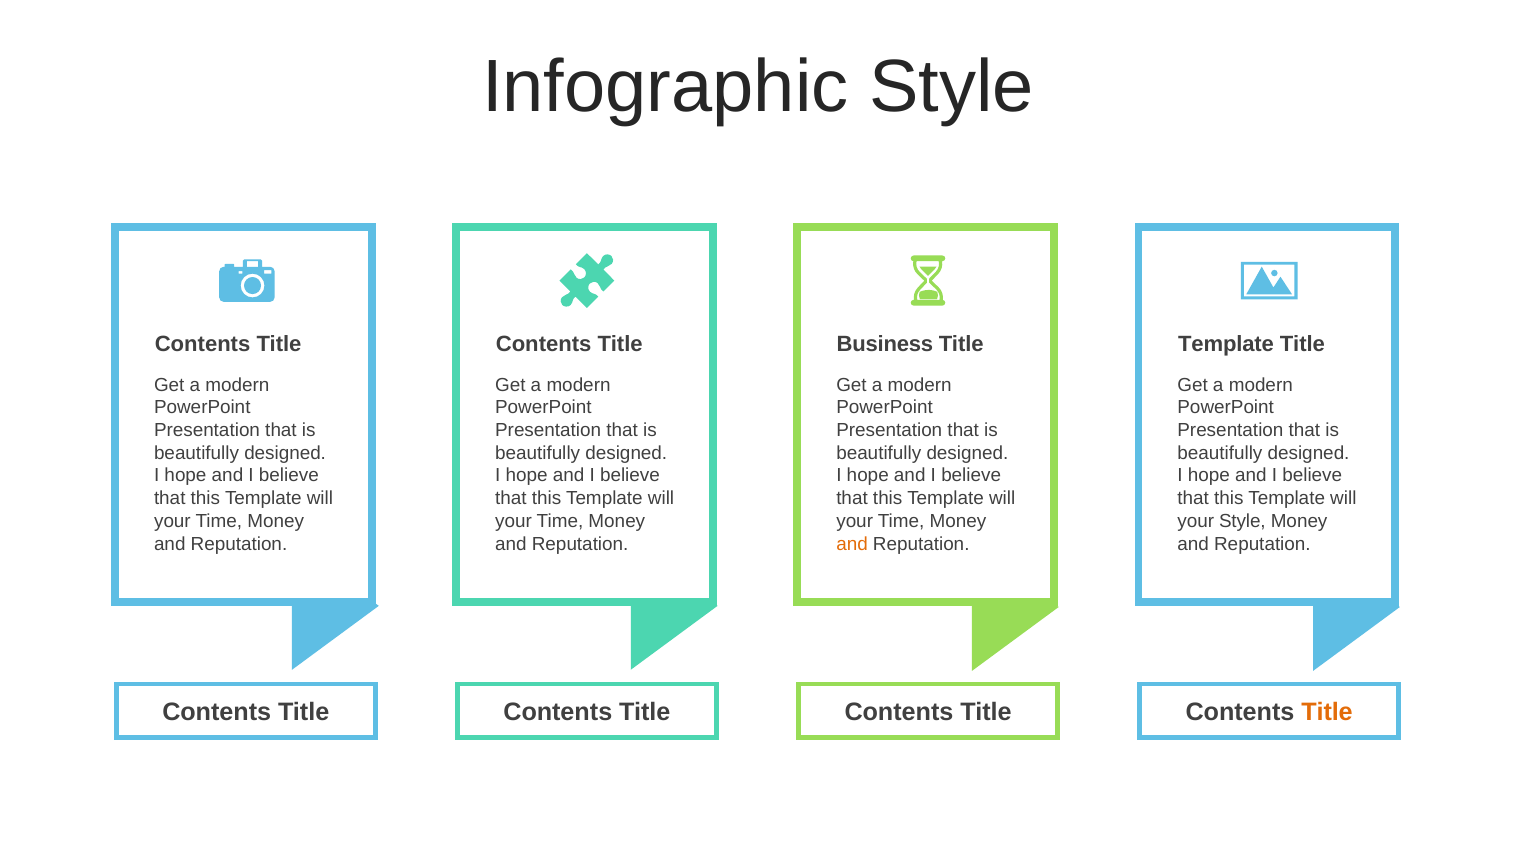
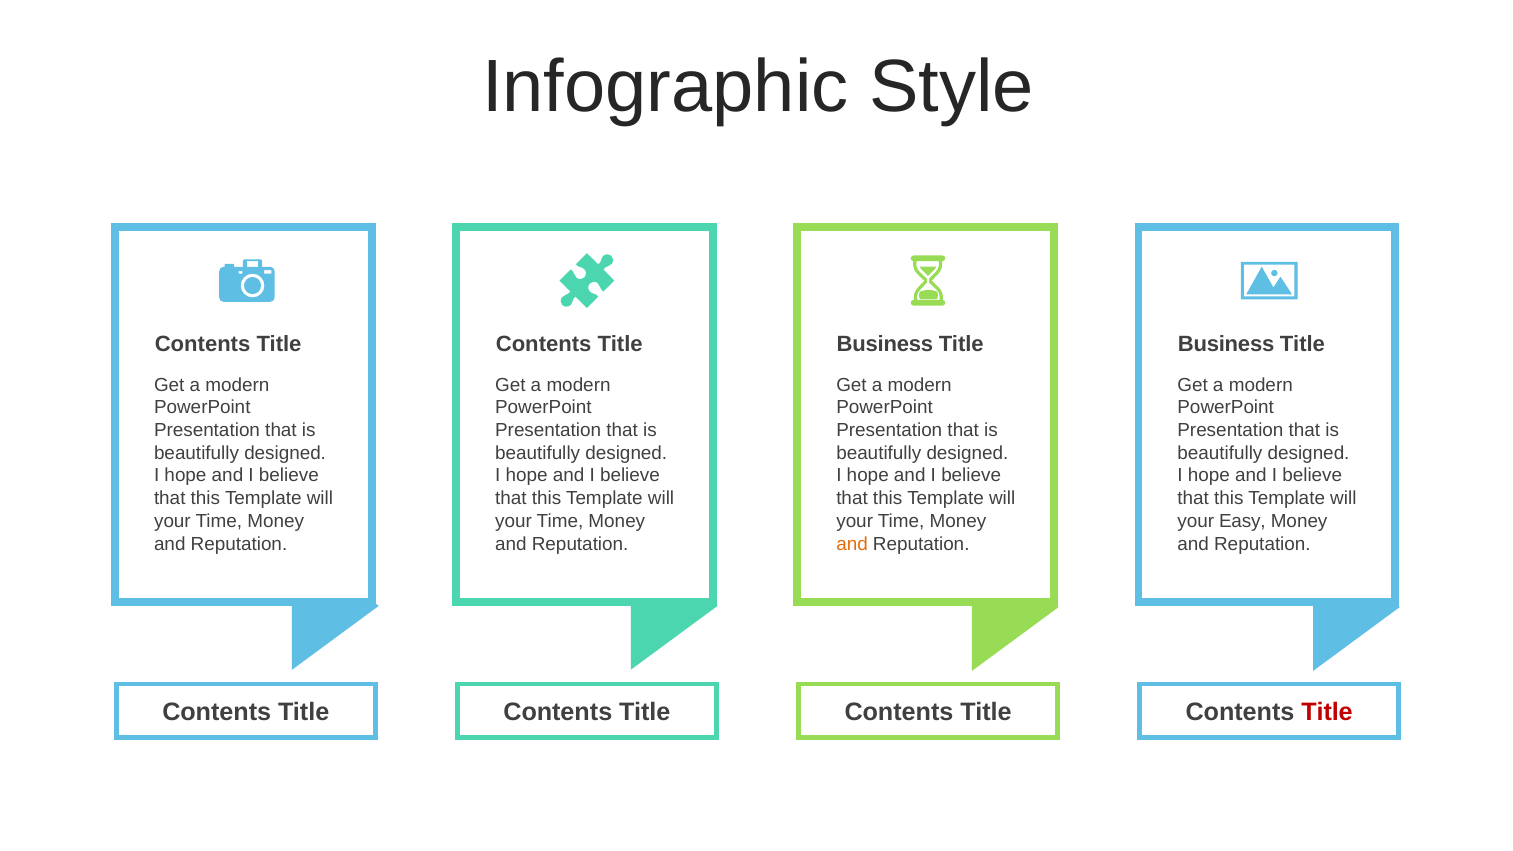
Template at (1226, 344): Template -> Business
your Style: Style -> Easy
Title at (1327, 712) colour: orange -> red
